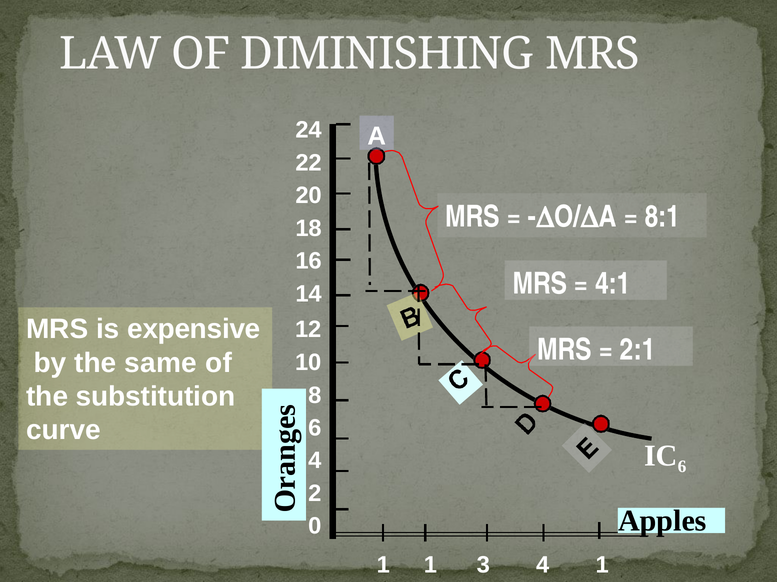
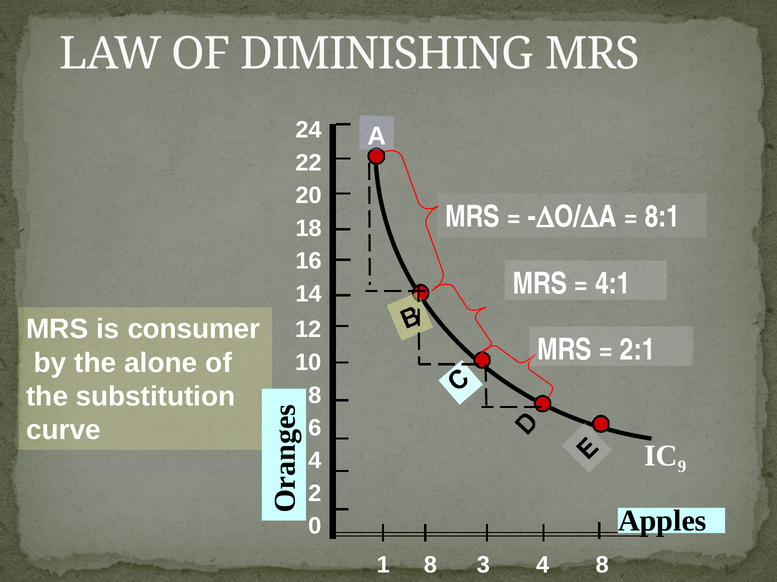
expensive: expensive -> consumer
same: same -> alone
6 at (682, 467): 6 -> 9
1 1: 1 -> 8
4 1: 1 -> 8
